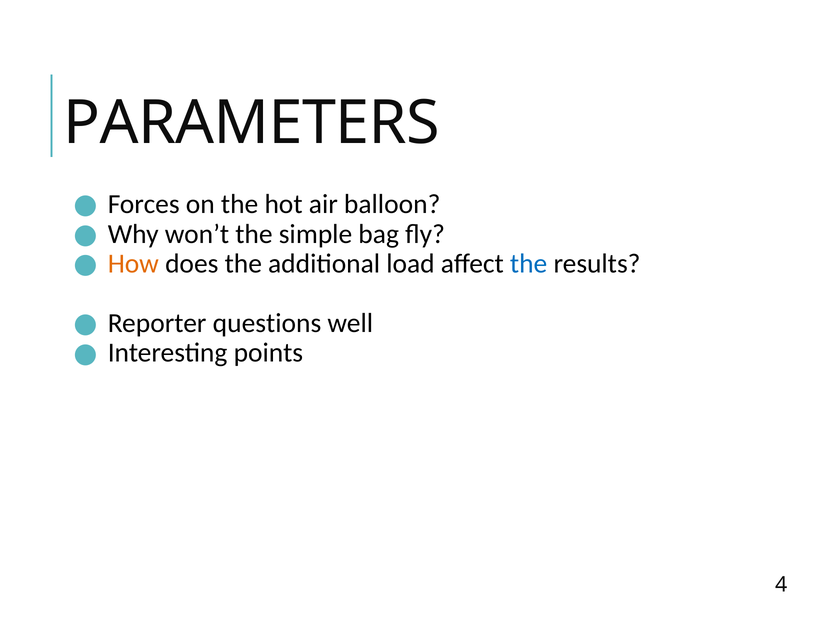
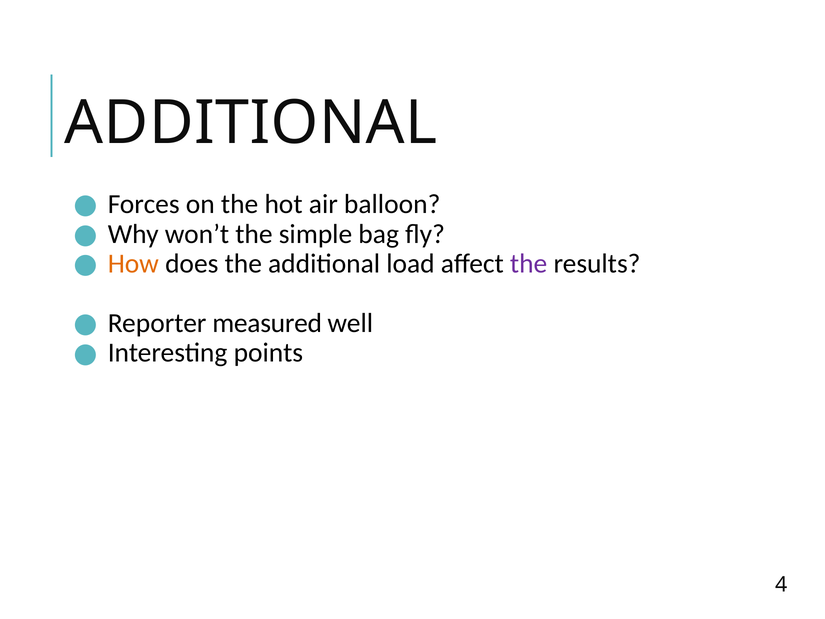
PARAMETERS at (252, 123): PARAMETERS -> ADDITIONAL
the at (529, 264) colour: blue -> purple
questions: questions -> measured
